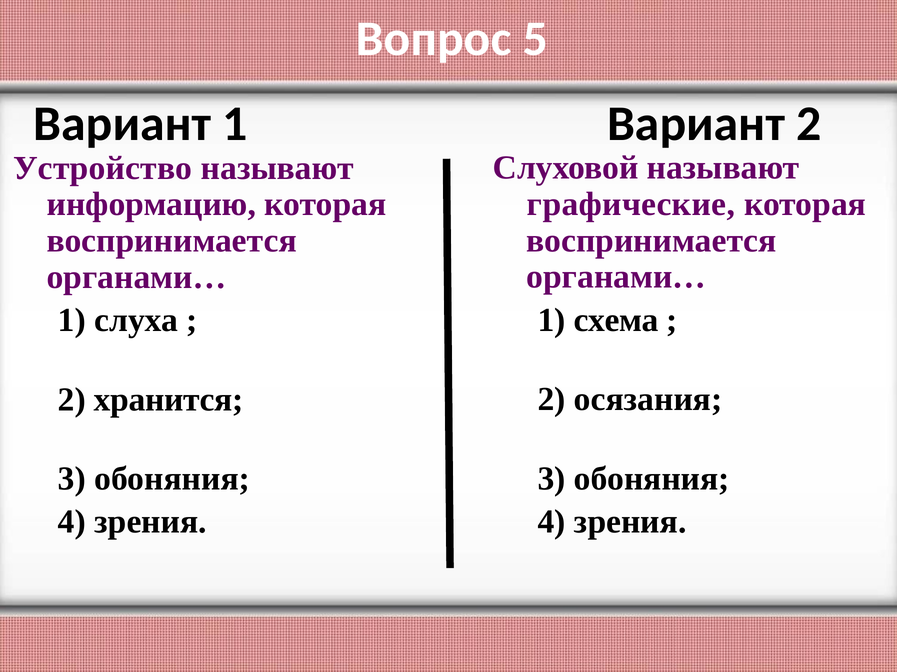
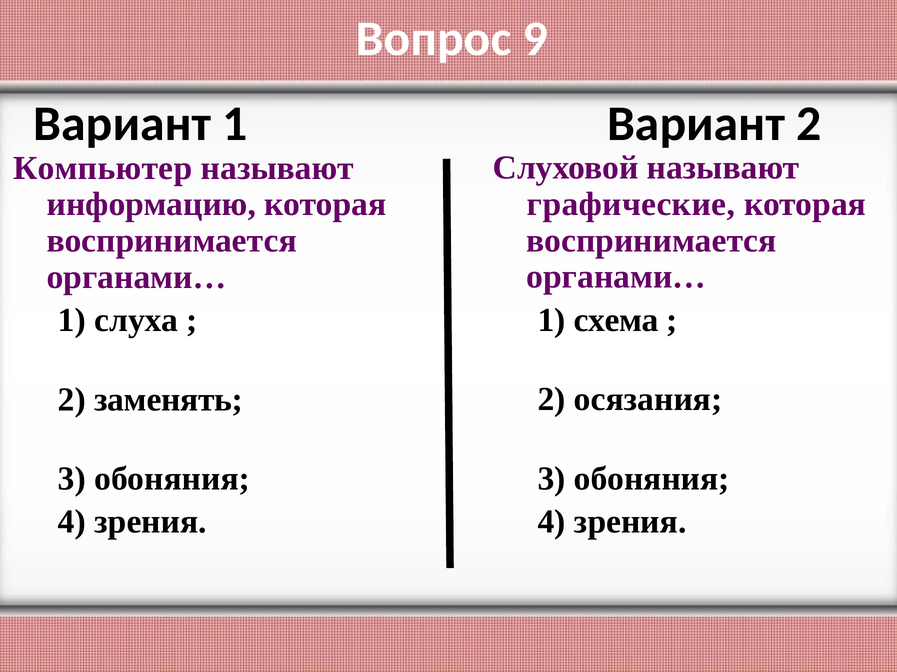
5: 5 -> 9
Устройство: Устройство -> Компьютер
хранится: хранится -> заменять
